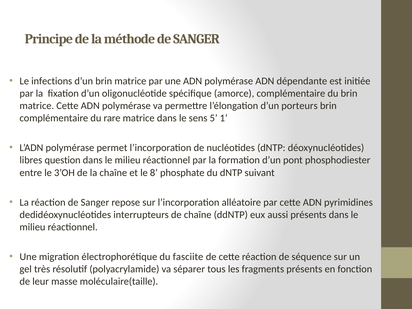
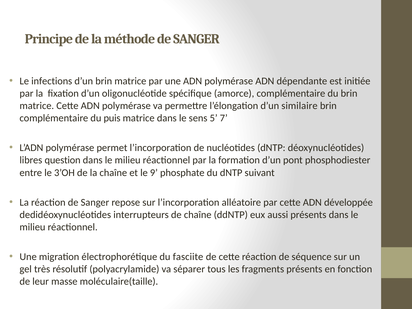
porteurs: porteurs -> similaire
rare: rare -> puis
1: 1 -> 7
8: 8 -> 9
pyrimidines: pyrimidines -> développée
